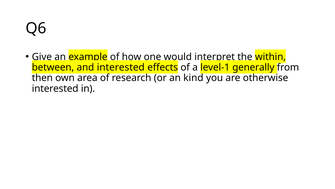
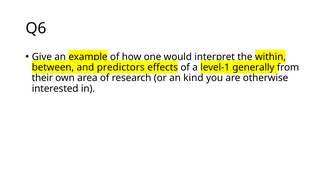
and interested: interested -> predictors
then: then -> their
